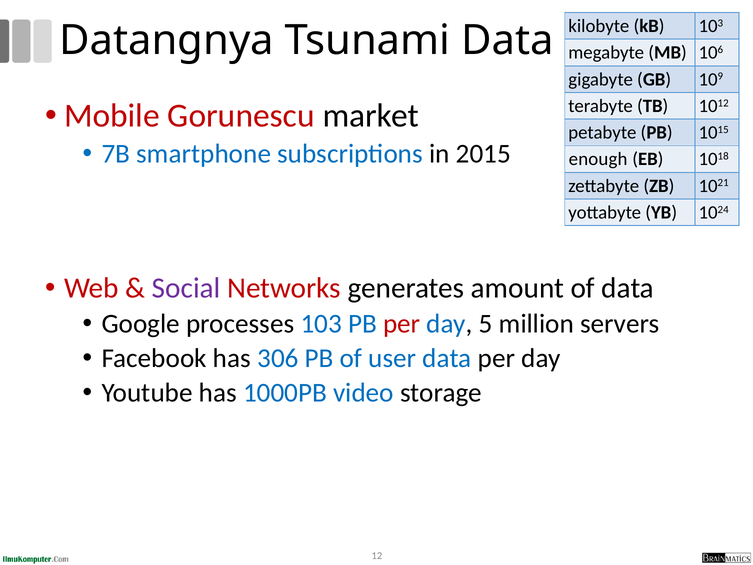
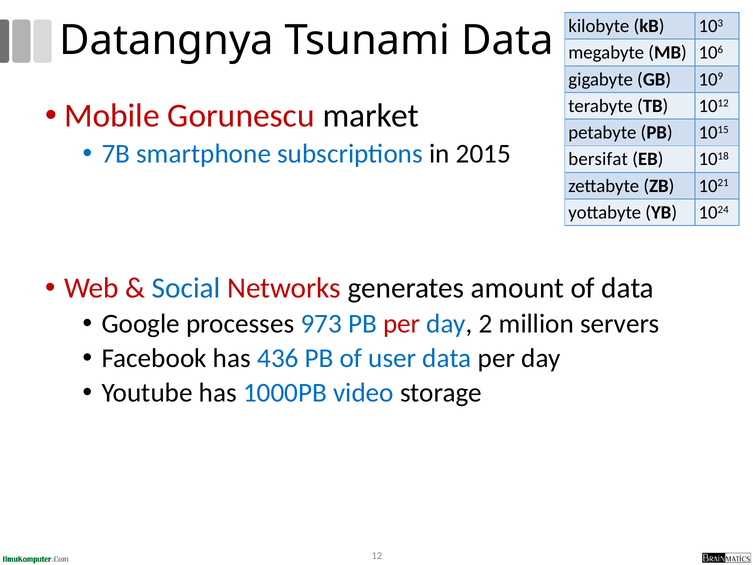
enough: enough -> bersifat
Social colour: purple -> blue
processes 103: 103 -> 973
5: 5 -> 2
306: 306 -> 436
